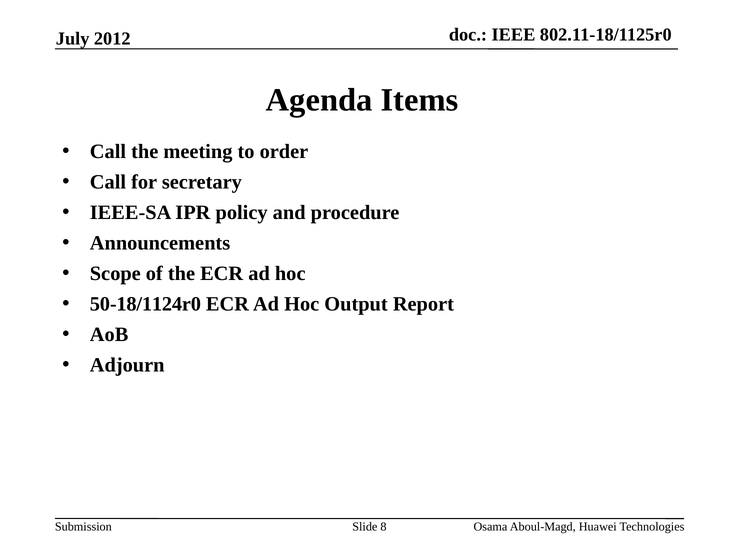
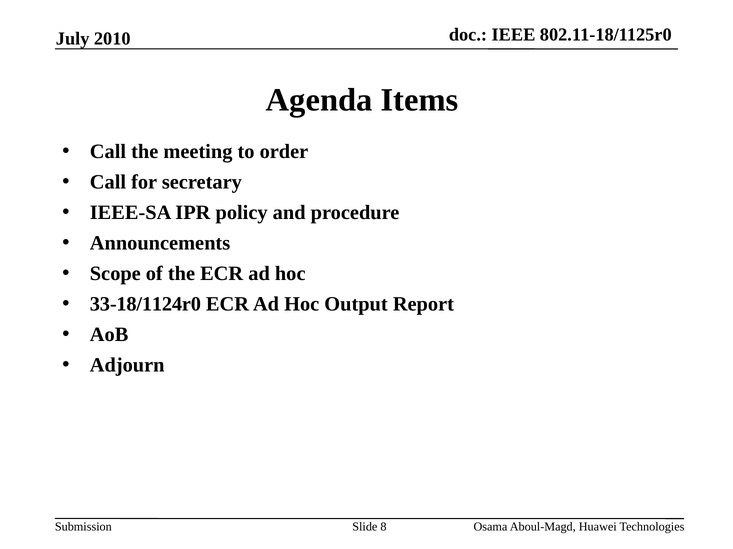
2012: 2012 -> 2010
50-18/1124r0: 50-18/1124r0 -> 33-18/1124r0
